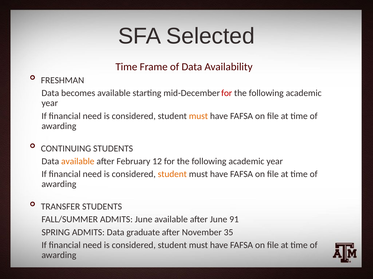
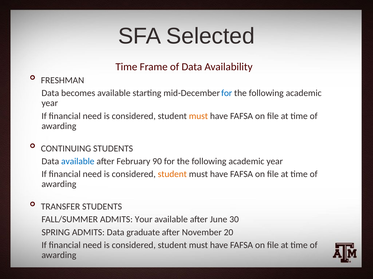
for at (227, 93) colour: red -> blue
available at (78, 162) colour: orange -> blue
12: 12 -> 90
ADMITS June: June -> Your
91: 91 -> 30
35: 35 -> 20
